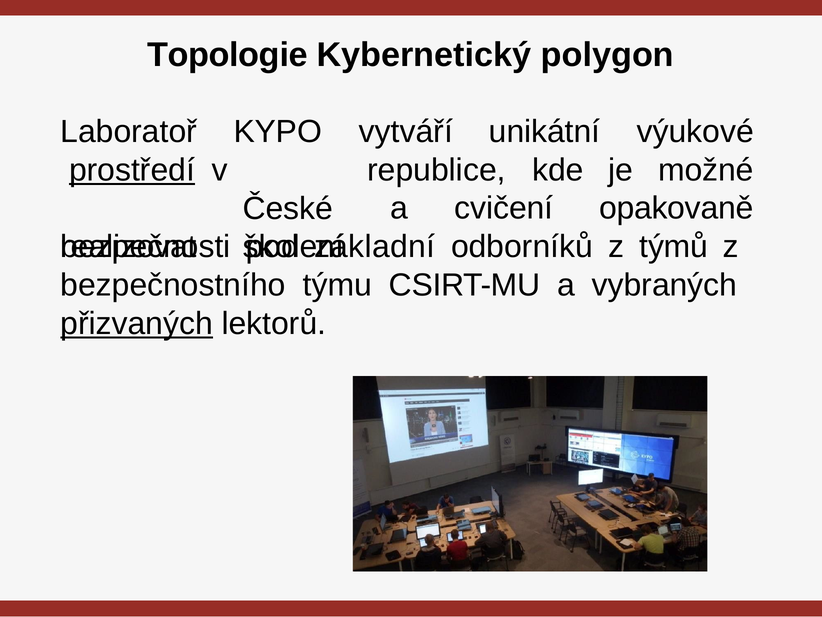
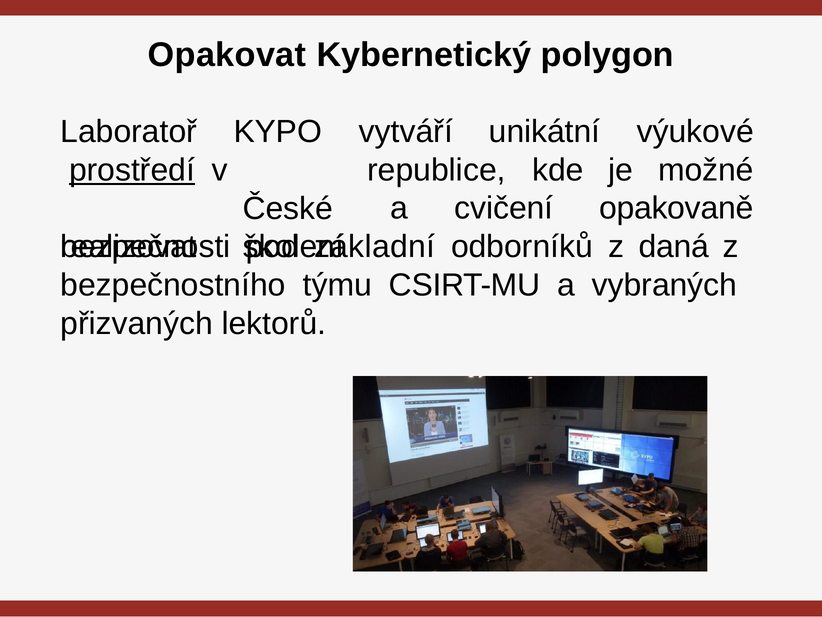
Topologie: Topologie -> Opakovat
týmů: týmů -> daná
přizvaných underline: present -> none
